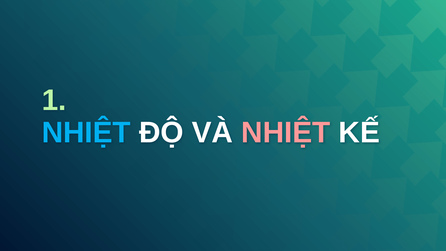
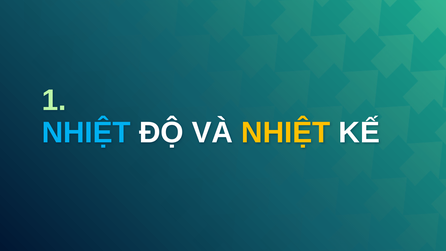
NHIỆT at (286, 133) colour: pink -> yellow
